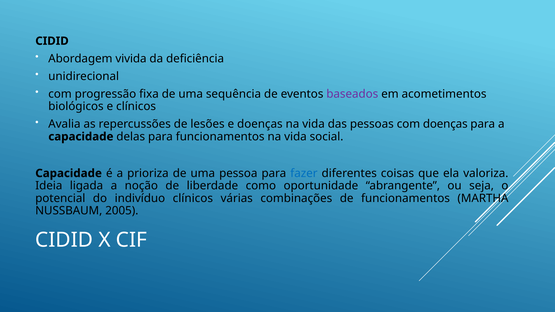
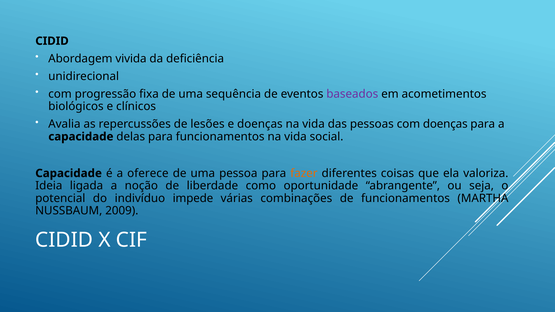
prioriza: prioriza -> oferece
fazer colour: blue -> orange
indivíduo clínicos: clínicos -> impede
2005: 2005 -> 2009
